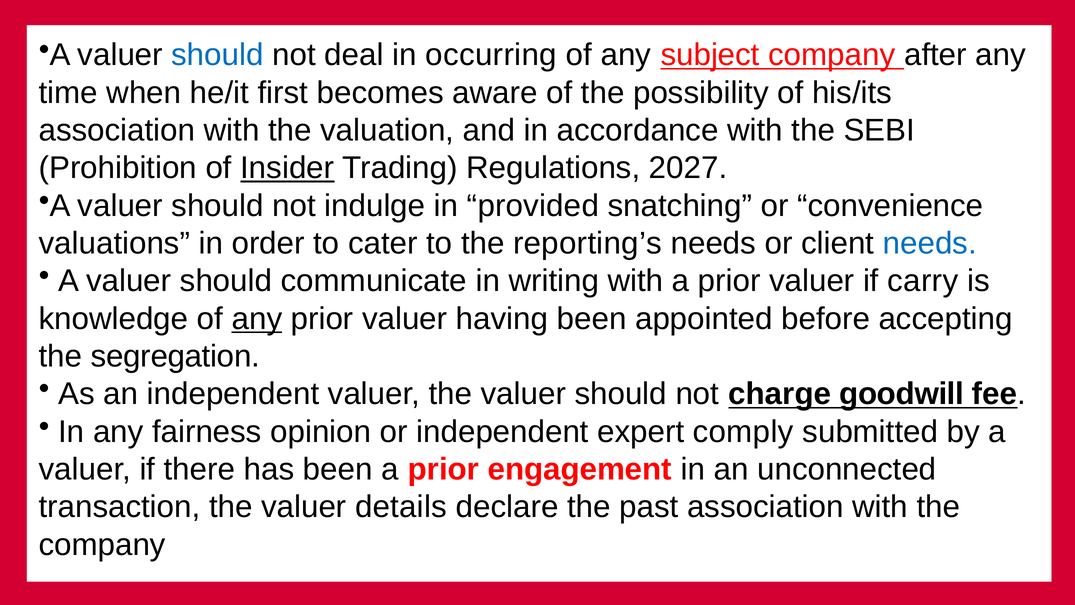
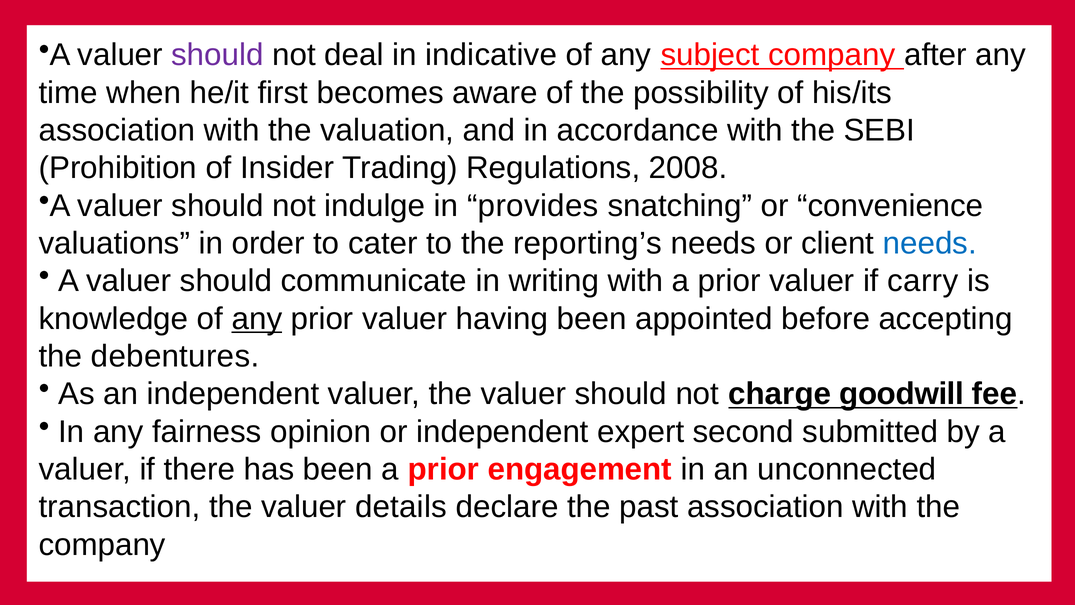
should at (217, 55) colour: blue -> purple
occurring: occurring -> indicative
Insider underline: present -> none
2027: 2027 -> 2008
provided: provided -> provides
segregation: segregation -> debentures
comply: comply -> second
